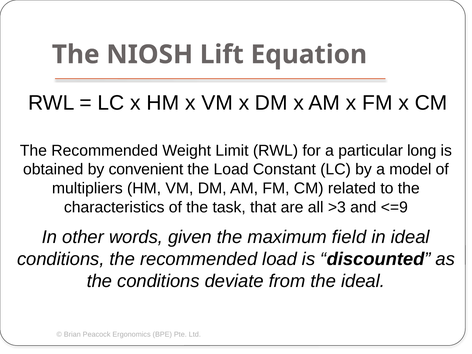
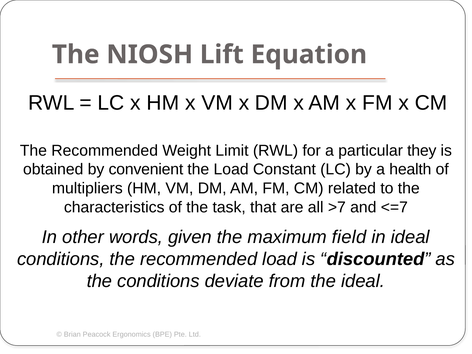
long: long -> they
model: model -> health
>3: >3 -> >7
<=9: <=9 -> <=7
